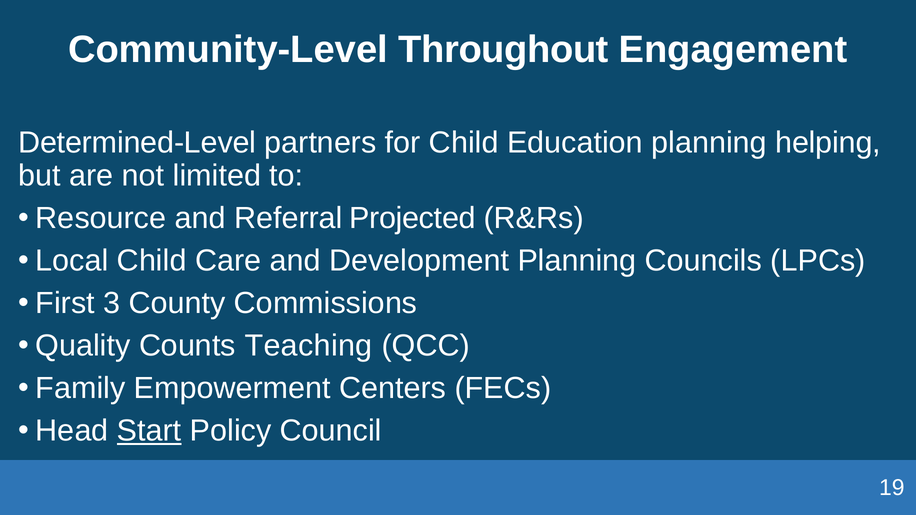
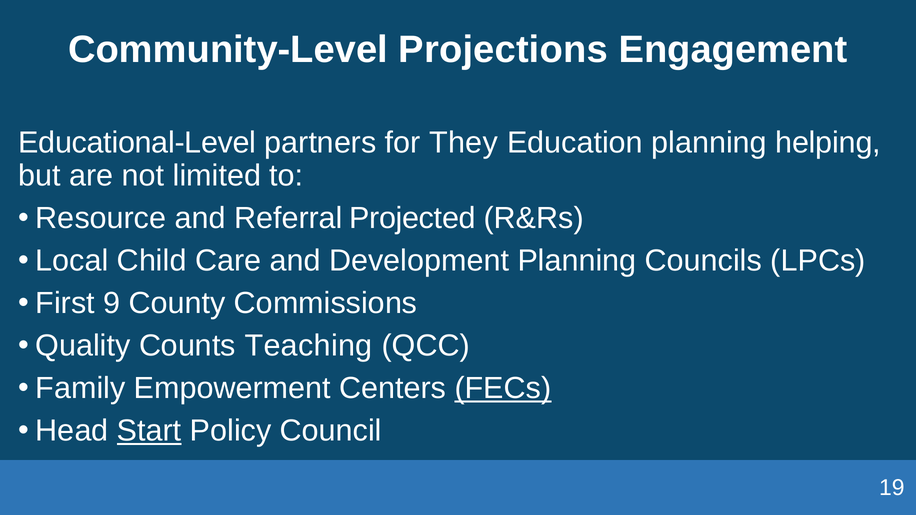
Throughout: Throughout -> Projections
Determined-Level: Determined-Level -> Educational-Level
for Child: Child -> They
3: 3 -> 9
FECs underline: none -> present
